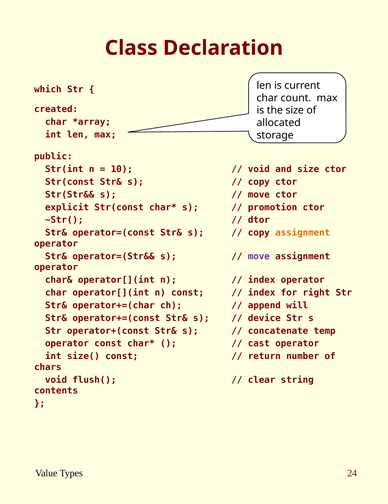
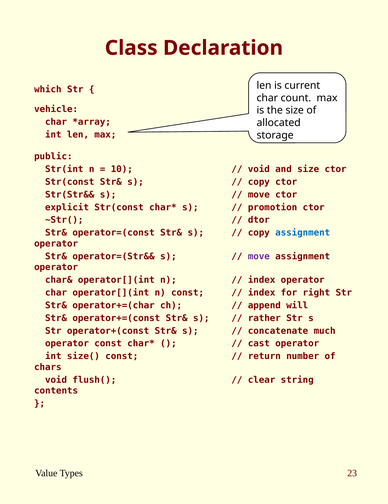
created: created -> vehicle
assignment at (303, 233) colour: orange -> blue
device: device -> rather
temp: temp -> much
24: 24 -> 23
